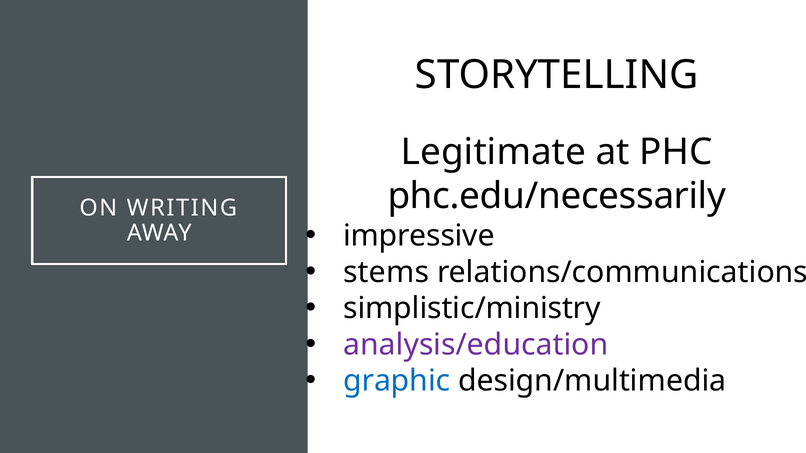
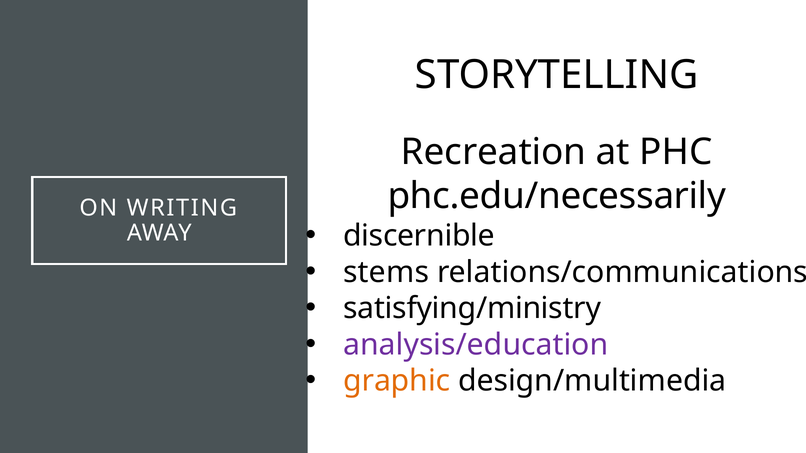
Legitimate: Legitimate -> Recreation
impressive: impressive -> discernible
simplistic/ministry: simplistic/ministry -> satisfying/ministry
graphic colour: blue -> orange
